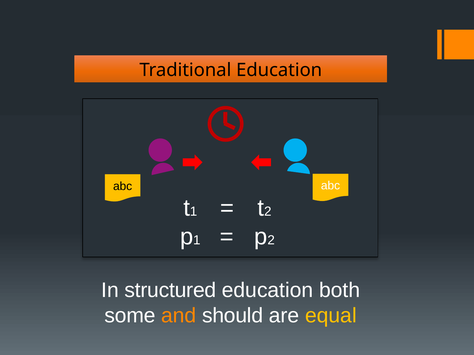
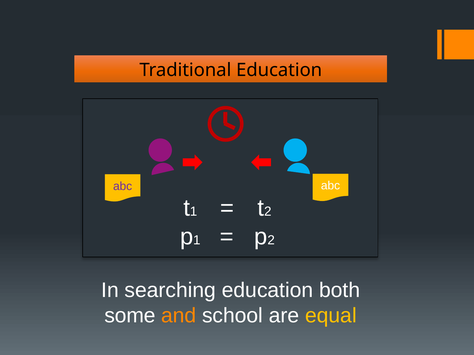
abc at (123, 186) colour: black -> purple
structured: structured -> searching
should: should -> school
